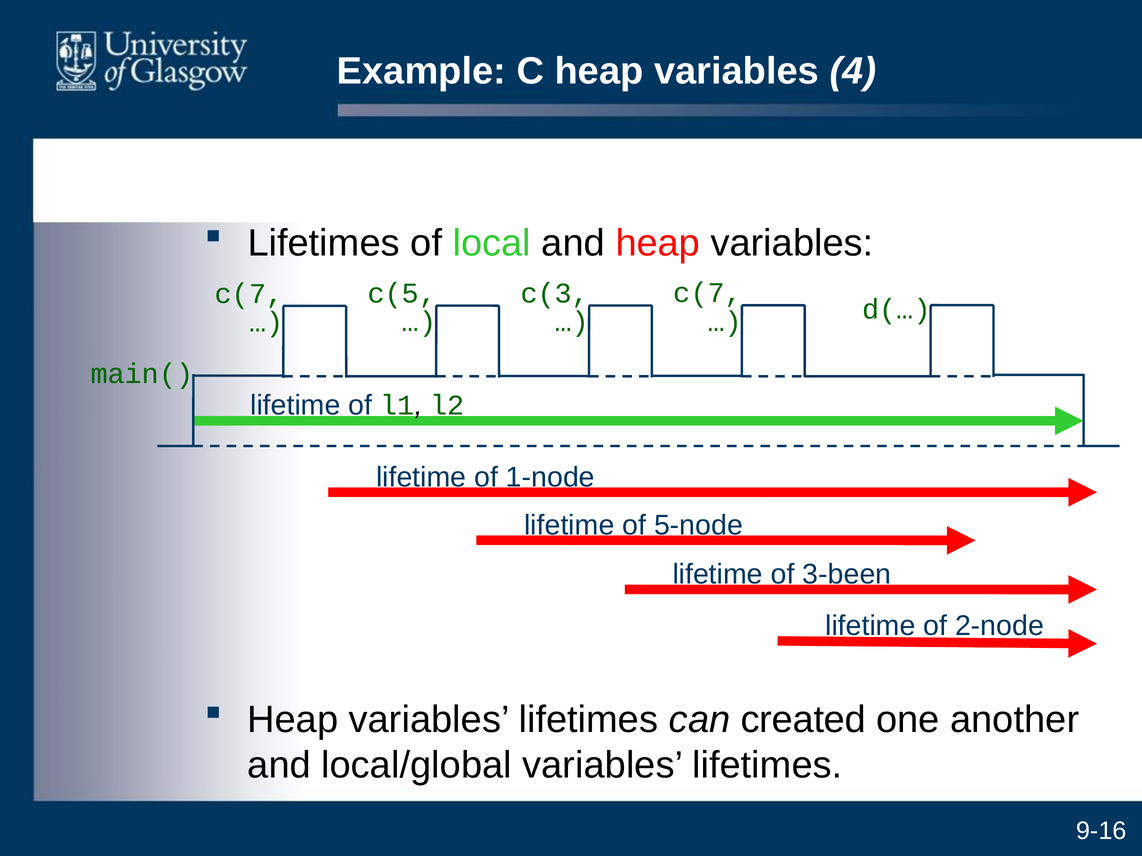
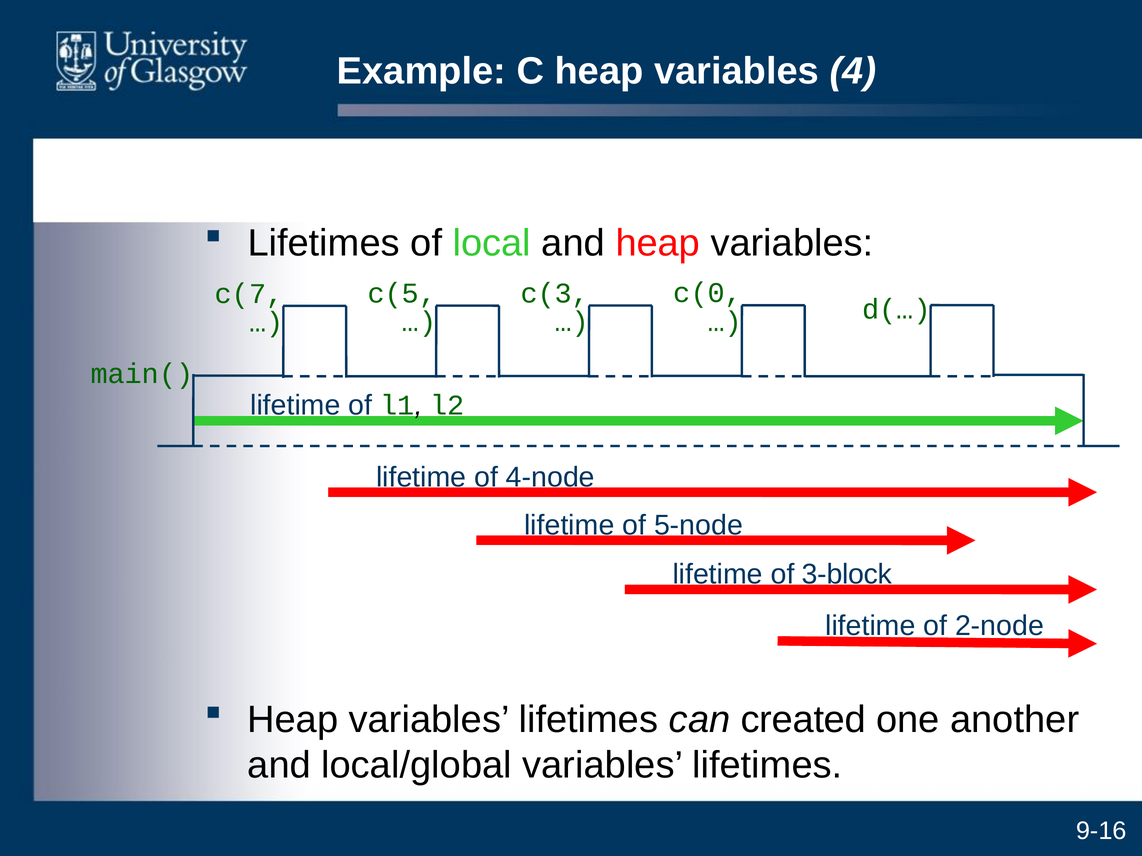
c(7 at (708, 293): c(7 -> c(0
1-node: 1-node -> 4-node
3-been: 3-been -> 3-block
